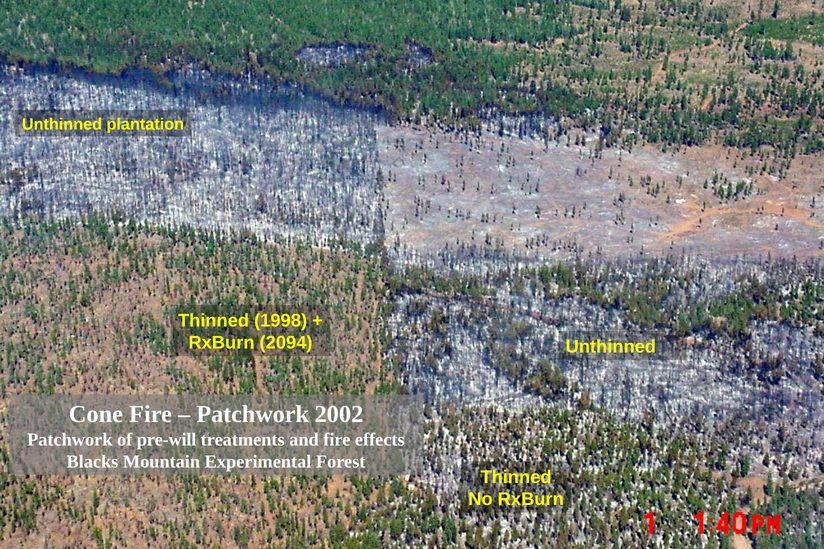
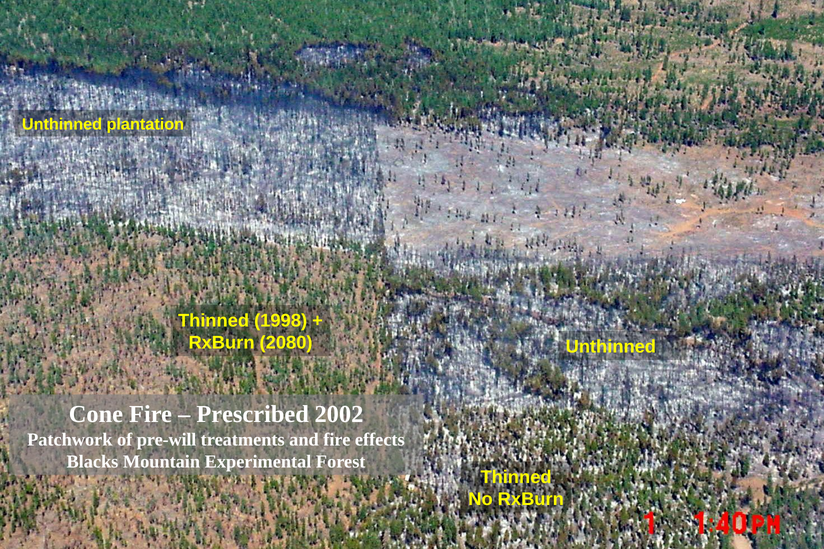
2094: 2094 -> 2080
Patchwork at (253, 415): Patchwork -> Prescribed
